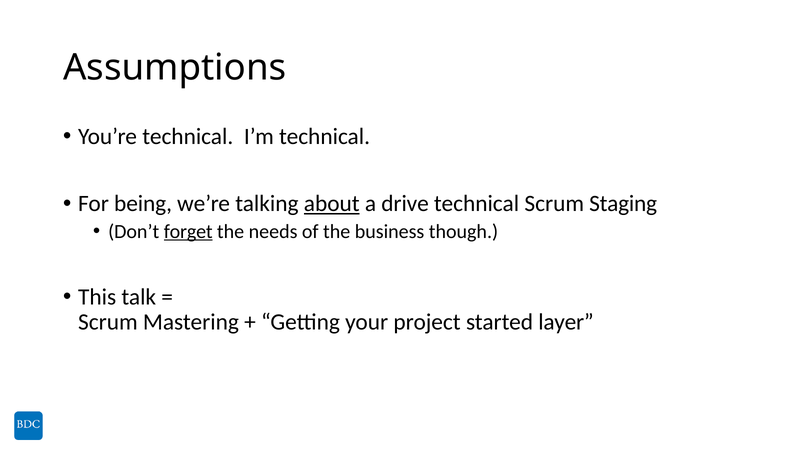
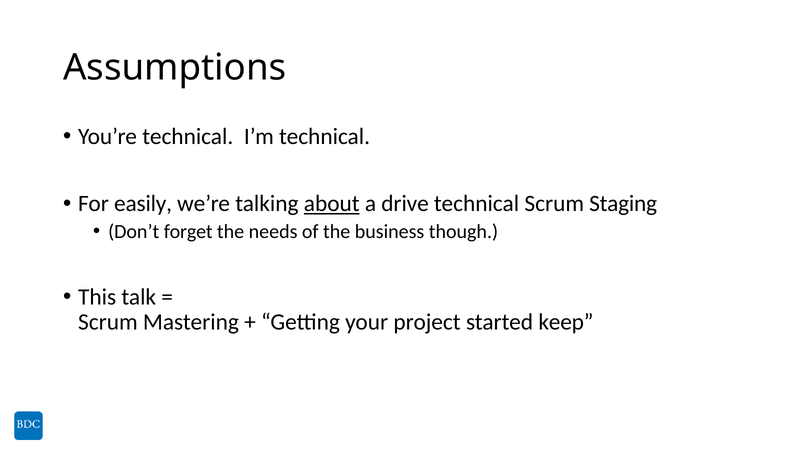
being: being -> easily
forget underline: present -> none
layer: layer -> keep
